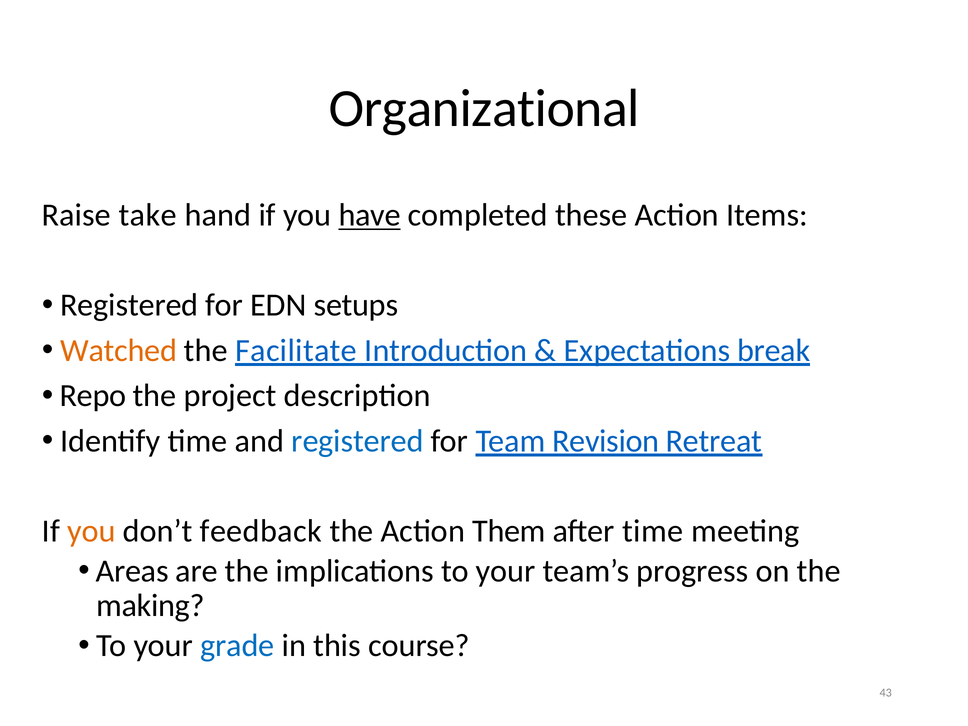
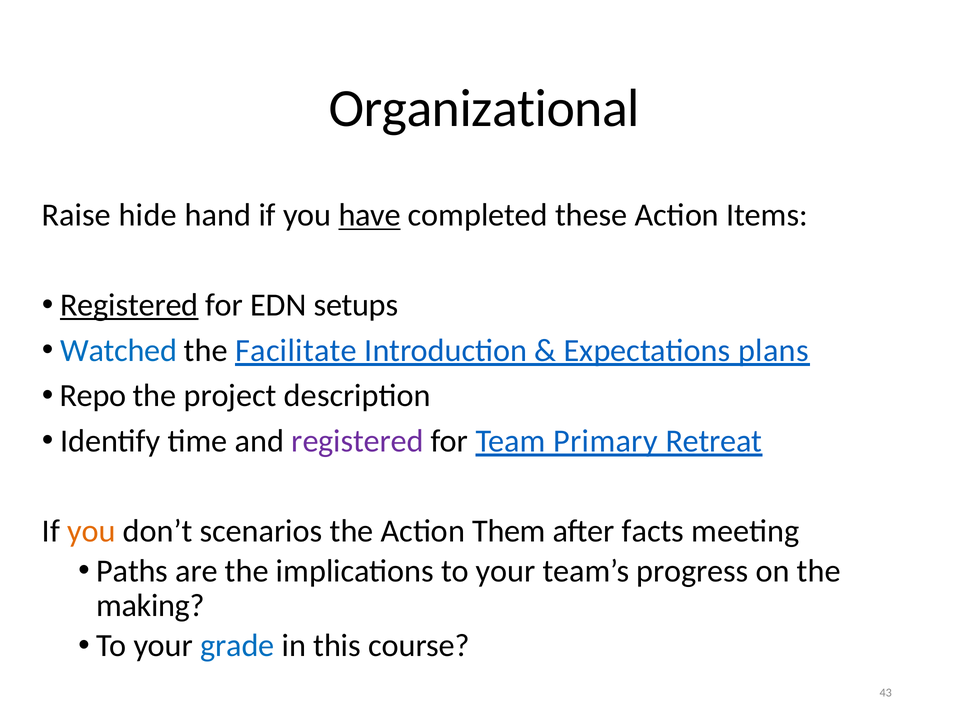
take: take -> hide
Registered at (129, 305) underline: none -> present
Watched colour: orange -> blue
break: break -> plans
registered at (358, 441) colour: blue -> purple
Revision: Revision -> Primary
feedback: feedback -> scenarios
after time: time -> facts
Areas: Areas -> Paths
